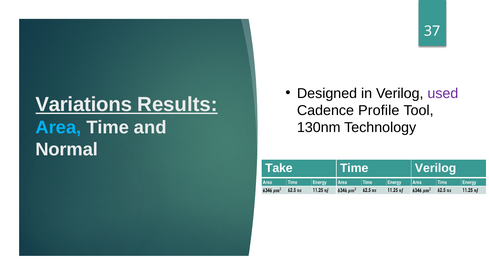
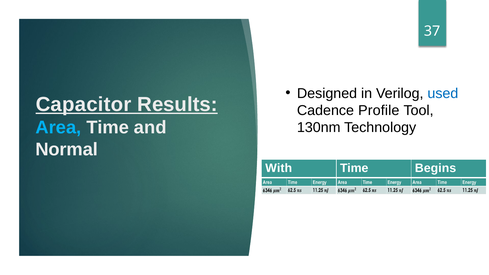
used colour: purple -> blue
Variations: Variations -> Capacitor
Take: Take -> With
Time Verilog: Verilog -> Begins
